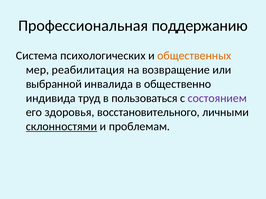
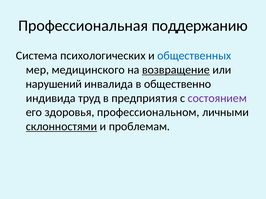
общественных colour: orange -> blue
реабилитация: реабилитация -> медицинского
возвращение underline: none -> present
выбранной: выбранной -> нарушений
пользоваться: пользоваться -> предприятия
восстановительного: восстановительного -> профессиональном
